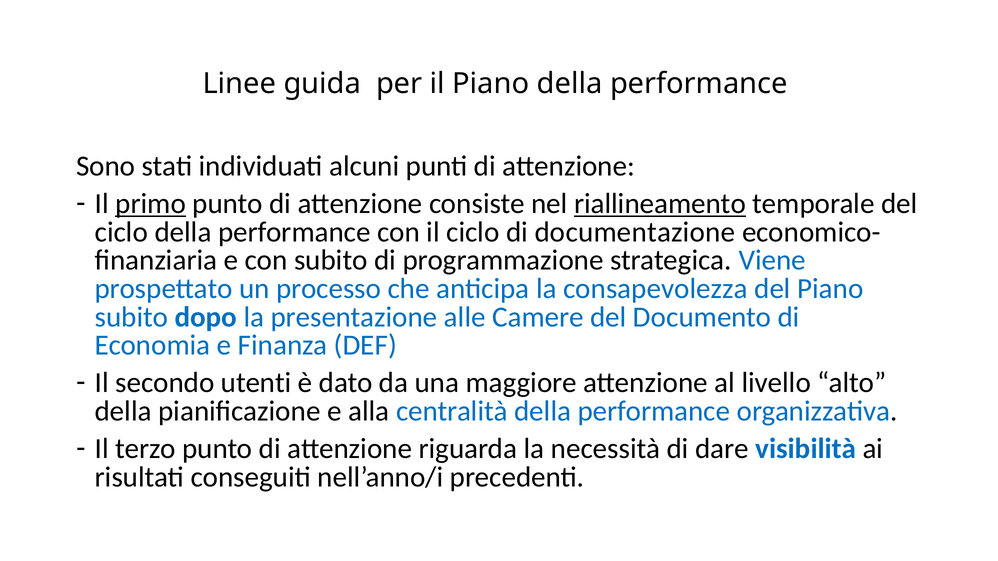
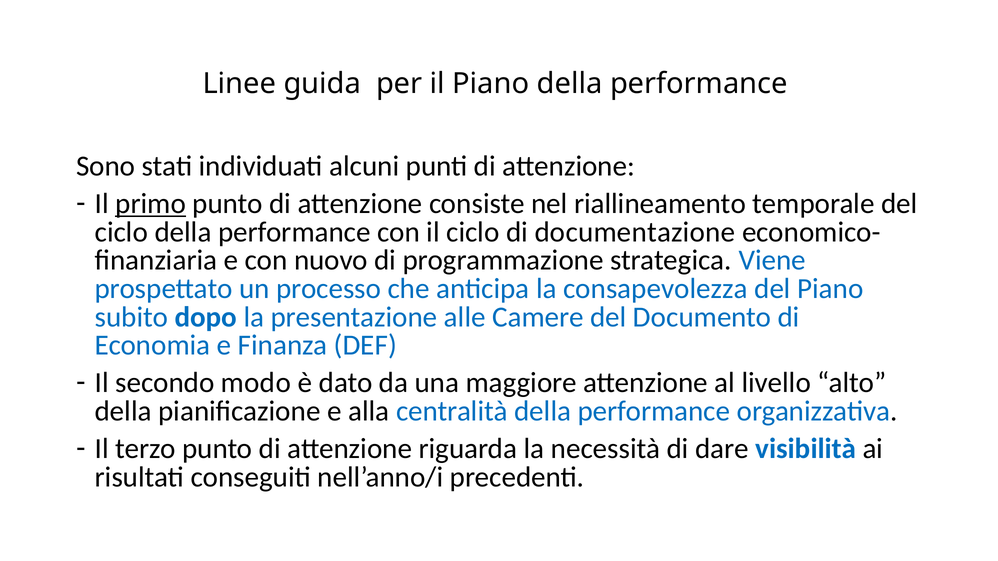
riallineamento underline: present -> none
con subito: subito -> nuovo
utenti: utenti -> modo
